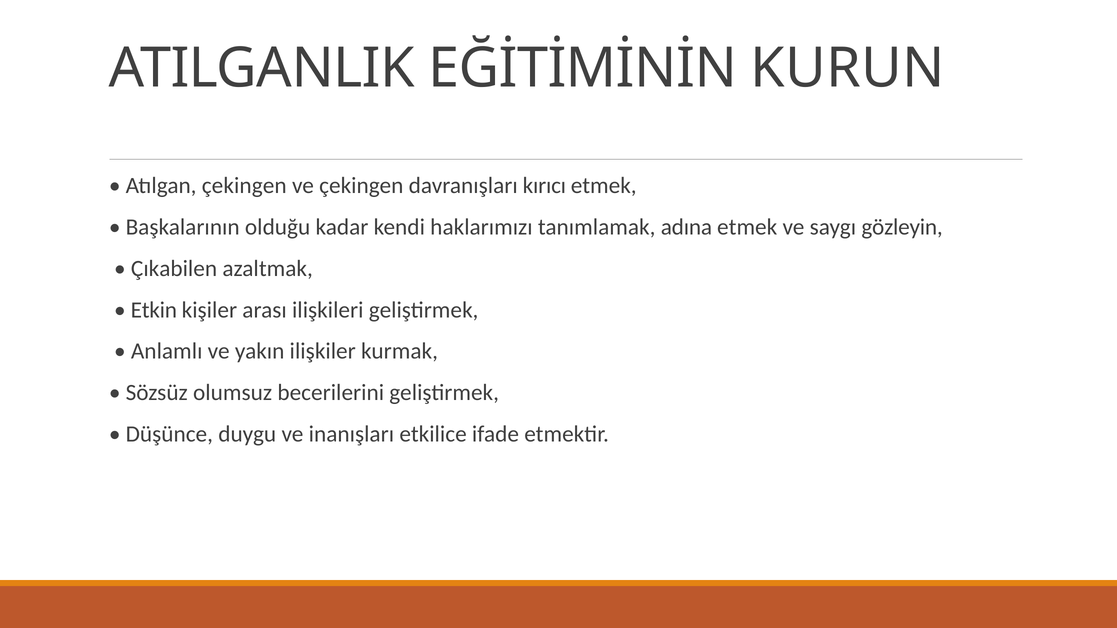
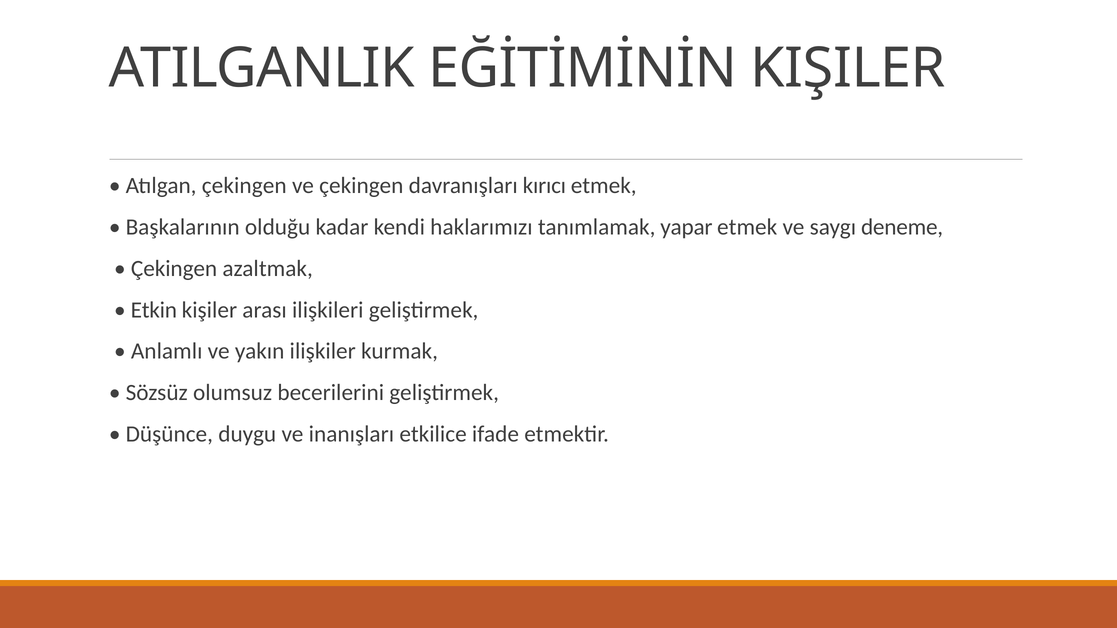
EĞİTİMİNİN KURUN: KURUN -> KIŞILER
adına: adına -> yapar
gözleyin: gözleyin -> deneme
Çıkabilen at (174, 269): Çıkabilen -> Çekingen
